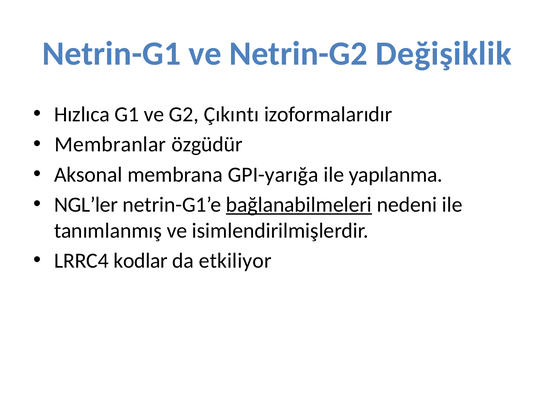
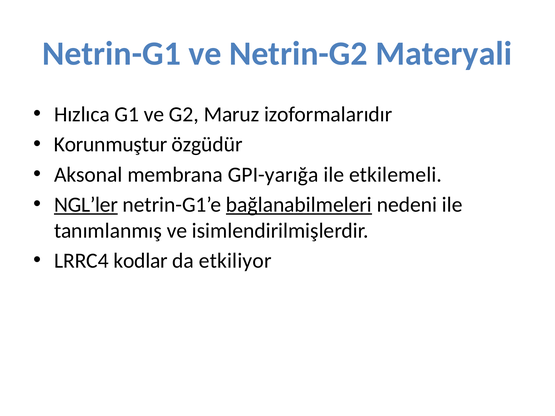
Değişiklik: Değişiklik -> Materyali
Çıkıntı: Çıkıntı -> Maruz
Membranlar: Membranlar -> Korunmuştur
yapılanma: yapılanma -> etkilemeli
NGL’ler underline: none -> present
